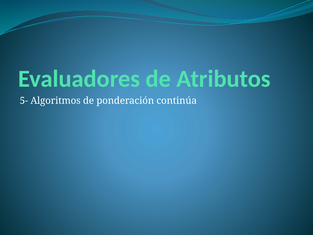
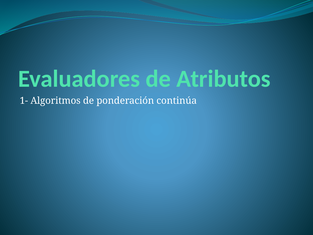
5-: 5- -> 1-
